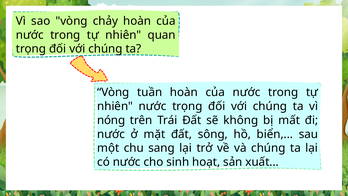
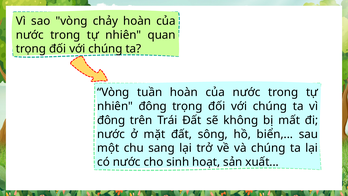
nhiên nước: nước -> đông
nóng at (111, 120): nóng -> đông
